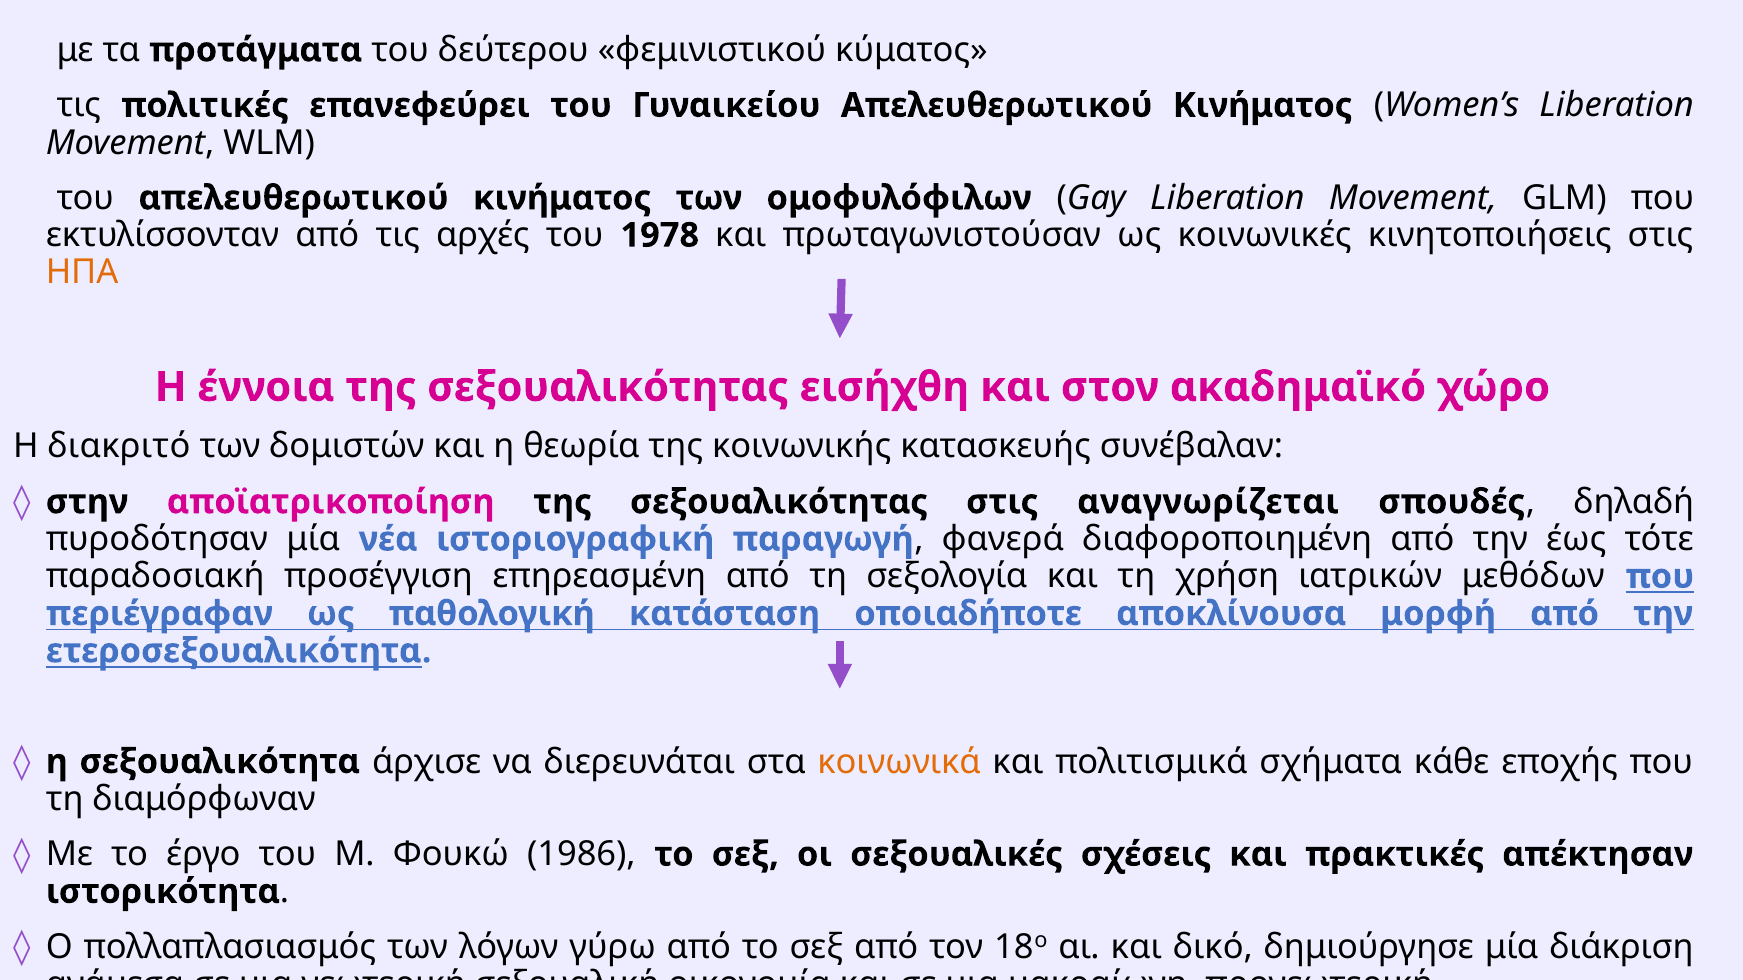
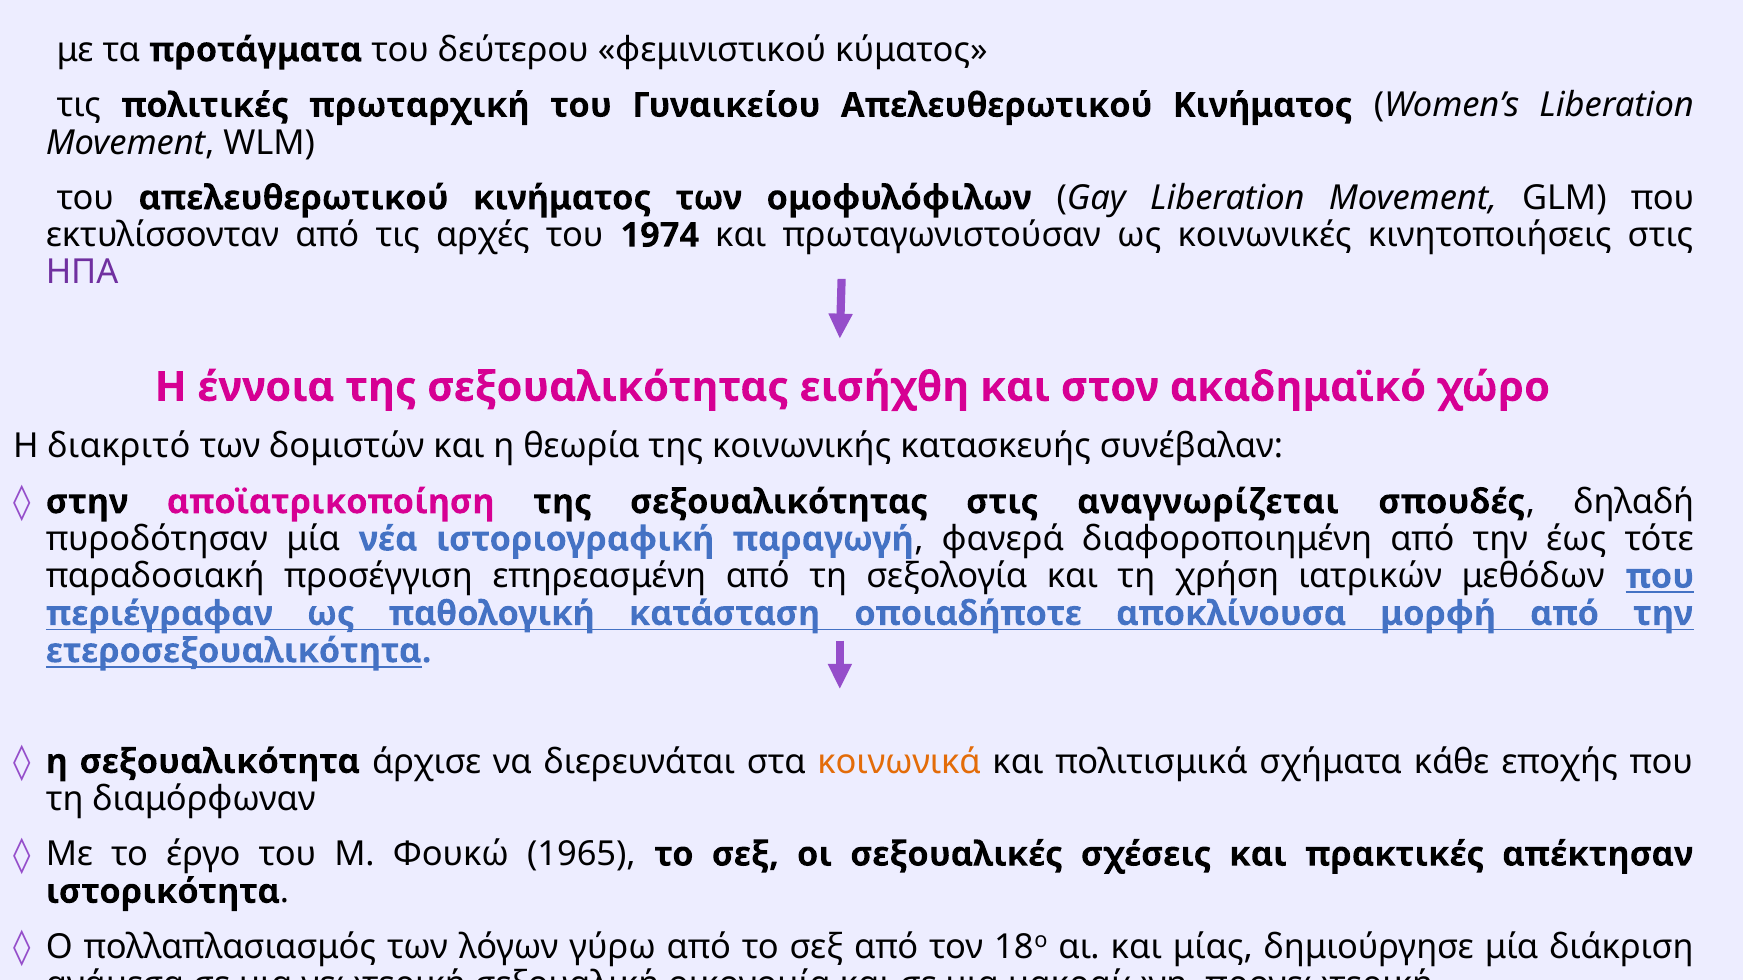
επανεφεύρει: επανεφεύρει -> πρωταρχική
1978: 1978 -> 1974
ΗΠΑ colour: orange -> purple
1986: 1986 -> 1965
δικό: δικό -> μίας
